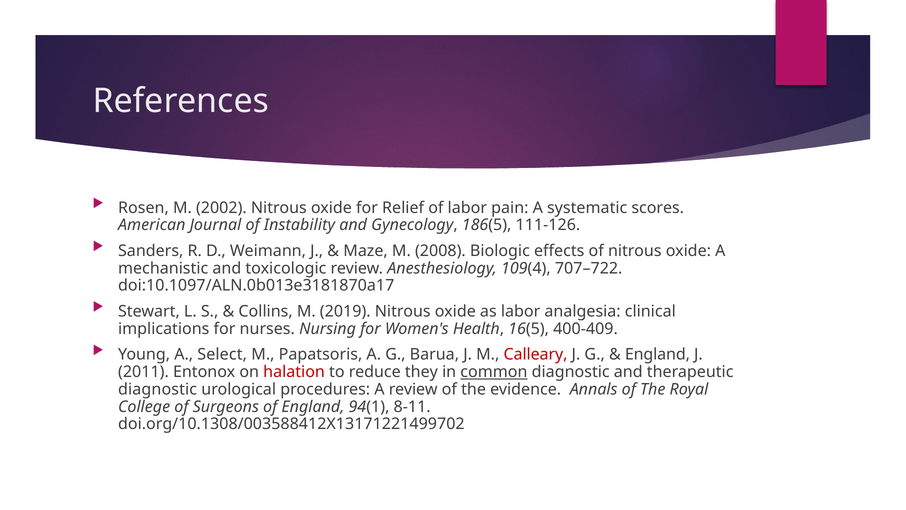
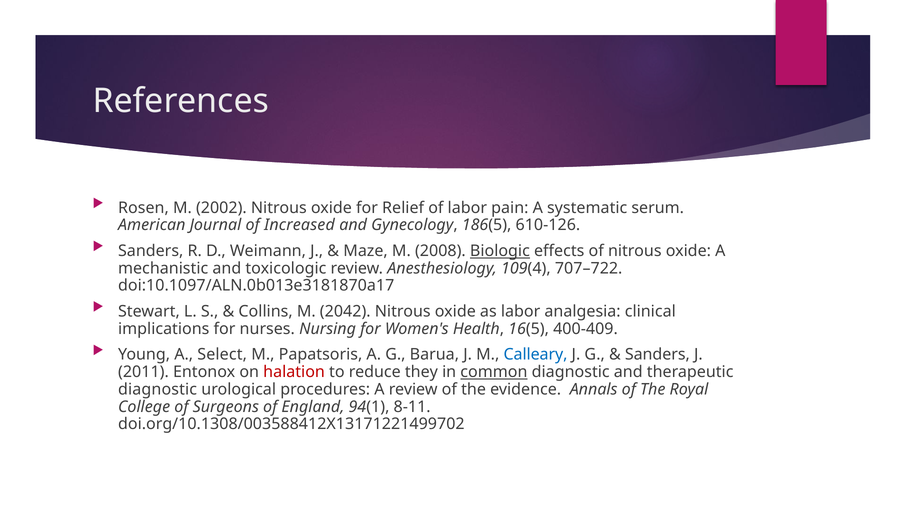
scores: scores -> serum
Instability: Instability -> Increased
111-126: 111-126 -> 610-126
Biologic underline: none -> present
2019: 2019 -> 2042
Calleary colour: red -> blue
England at (657, 354): England -> Sanders
